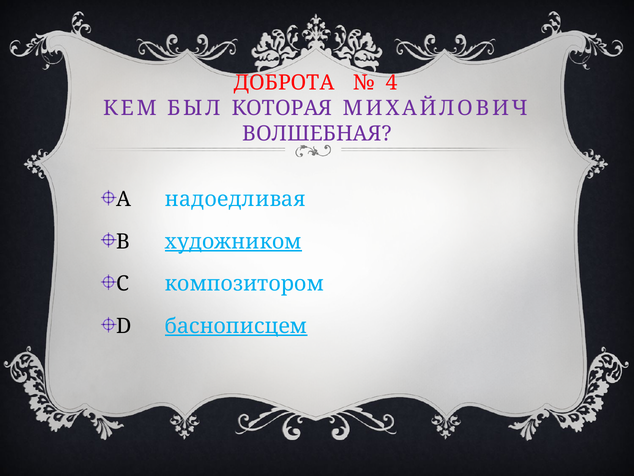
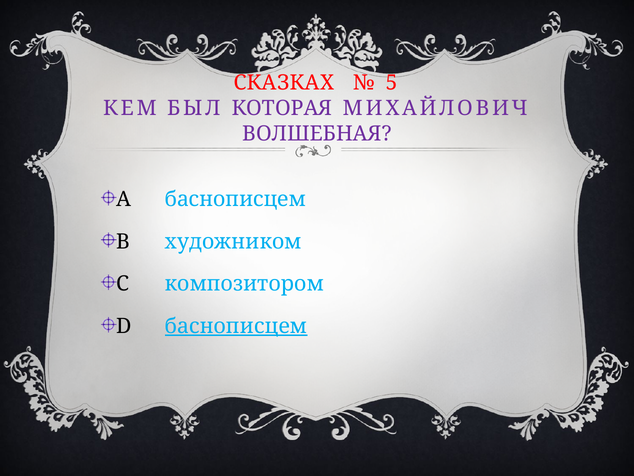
ДОБРОТА: ДОБРОТА -> СКАЗКАХ
4: 4 -> 5
A надоедливая: надоедливая -> баснописцем
художником underline: present -> none
